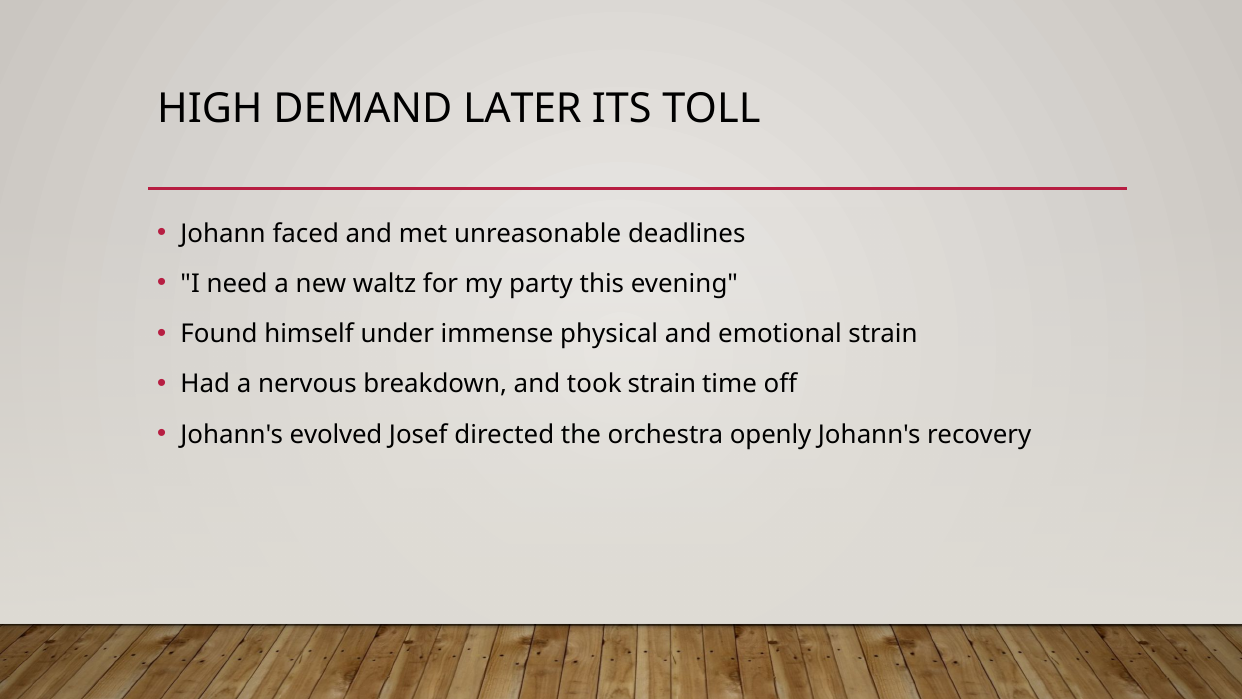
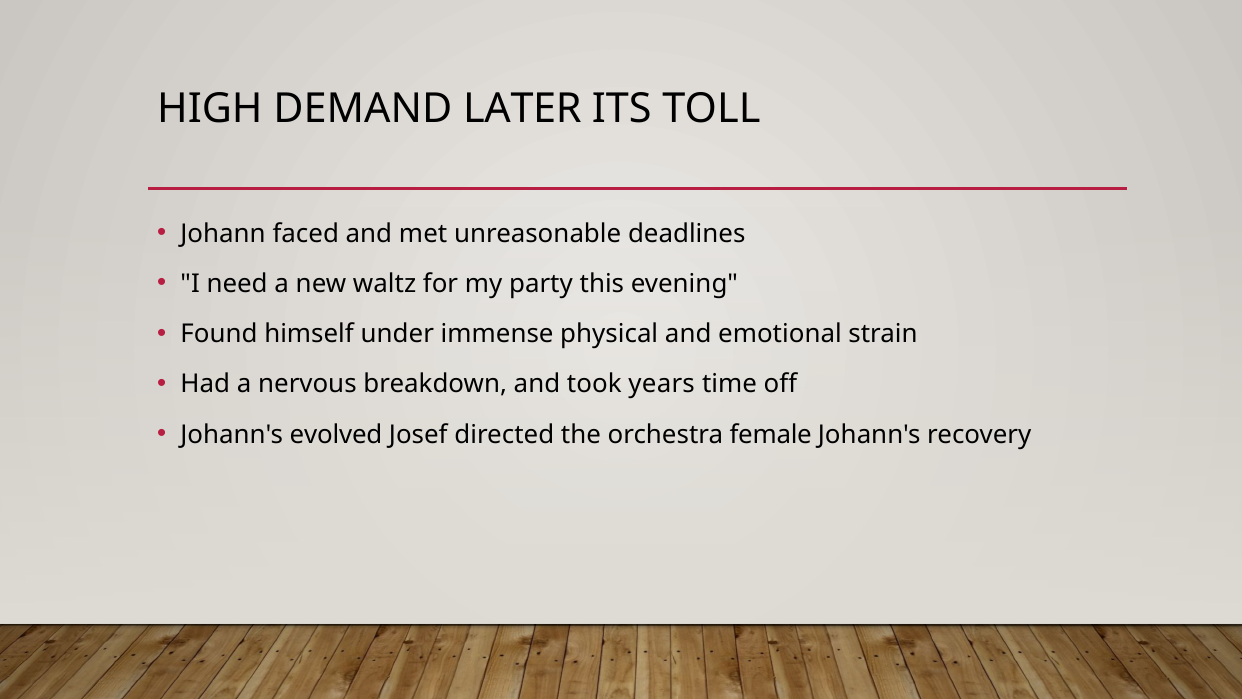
took strain: strain -> years
openly: openly -> female
